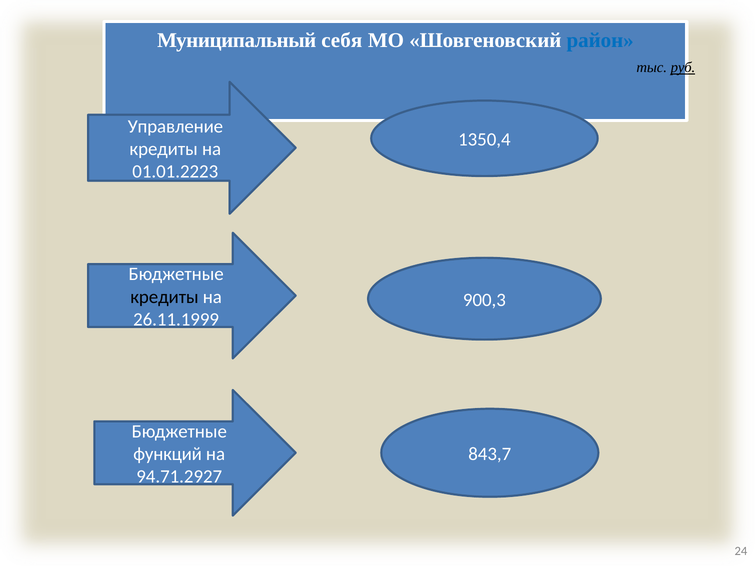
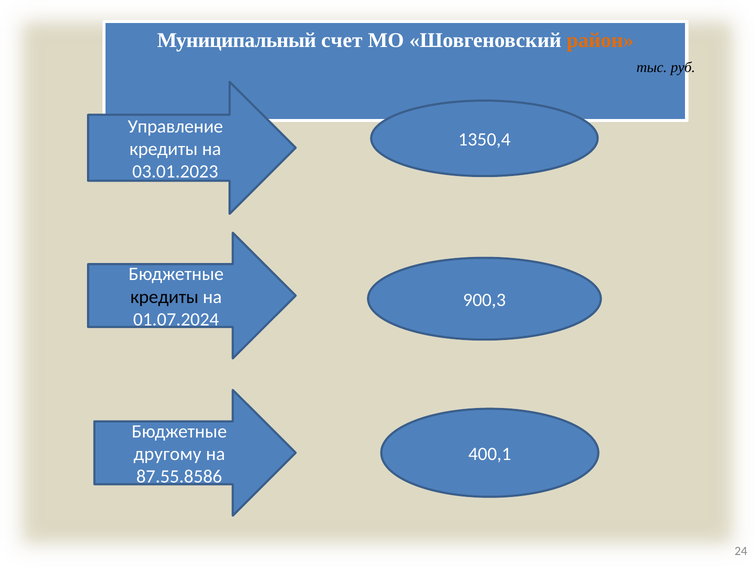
себя: себя -> счет
район colour: blue -> orange
руб underline: present -> none
01.01.2223: 01.01.2223 -> 03.01.2023
26.11.1999: 26.11.1999 -> 01.07.2024
функций: функций -> другому
843,7: 843,7 -> 400,1
94.71.2927: 94.71.2927 -> 87.55.8586
